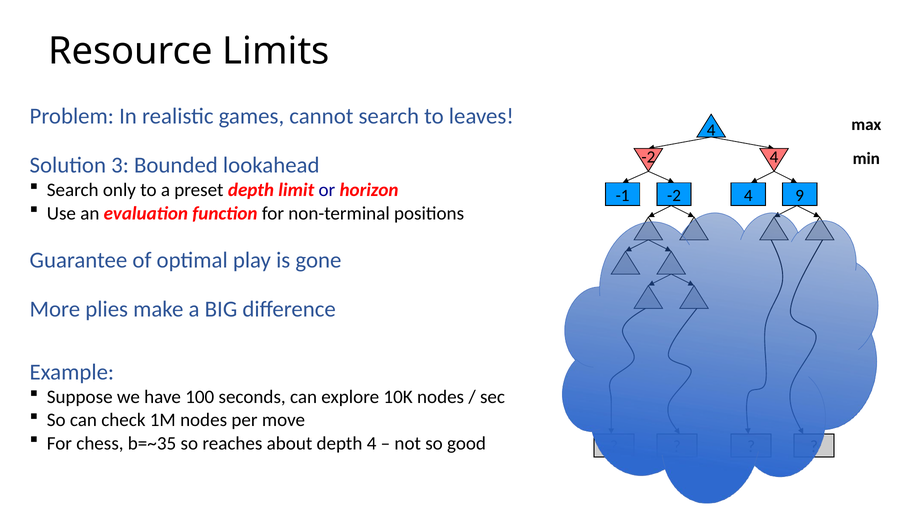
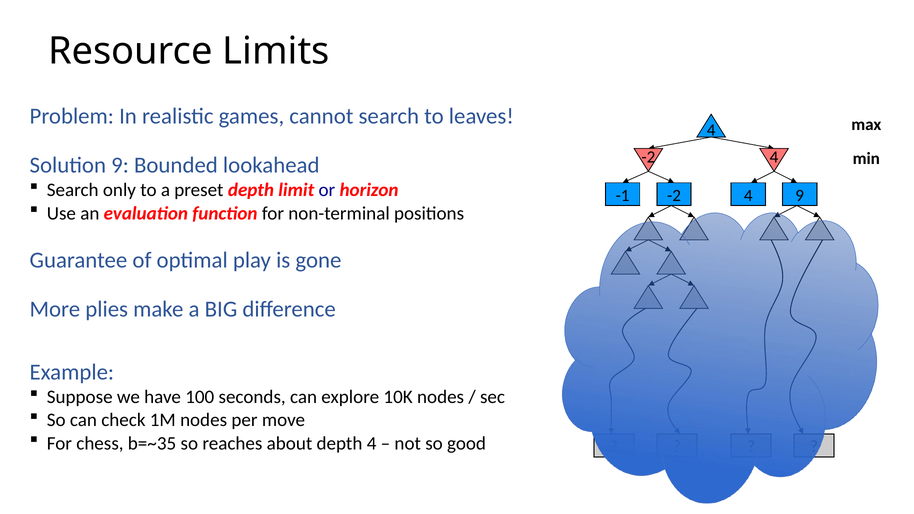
Solution 3: 3 -> 9
